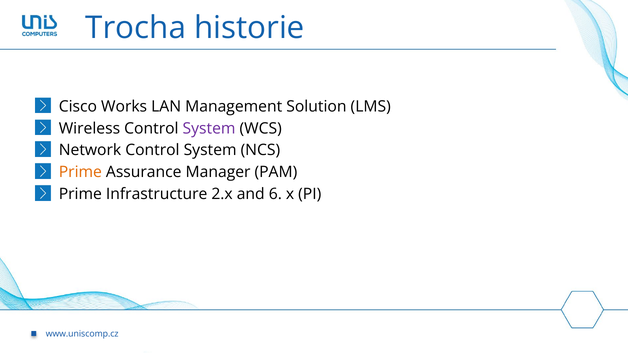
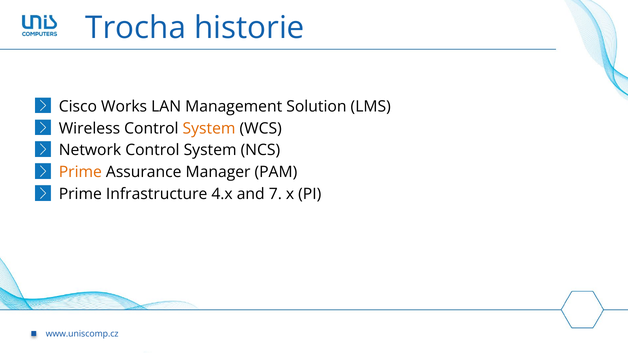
System at (209, 128) colour: purple -> orange
2.x: 2.x -> 4.x
6: 6 -> 7
